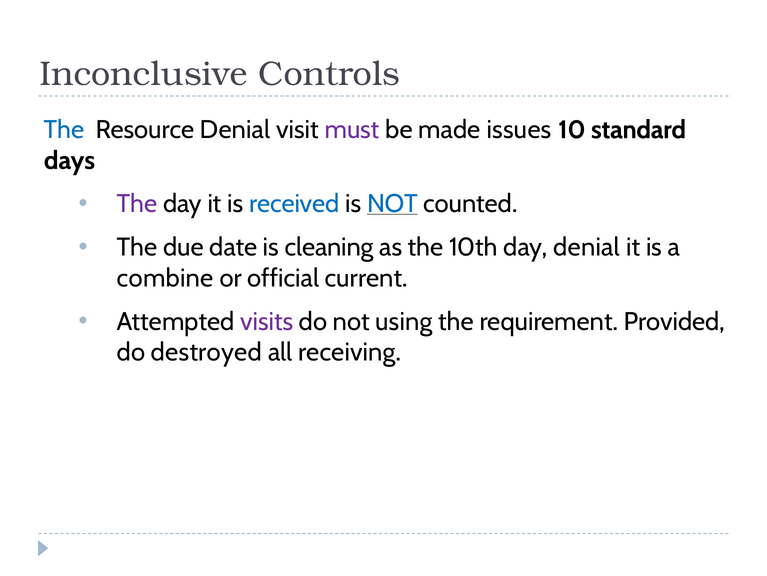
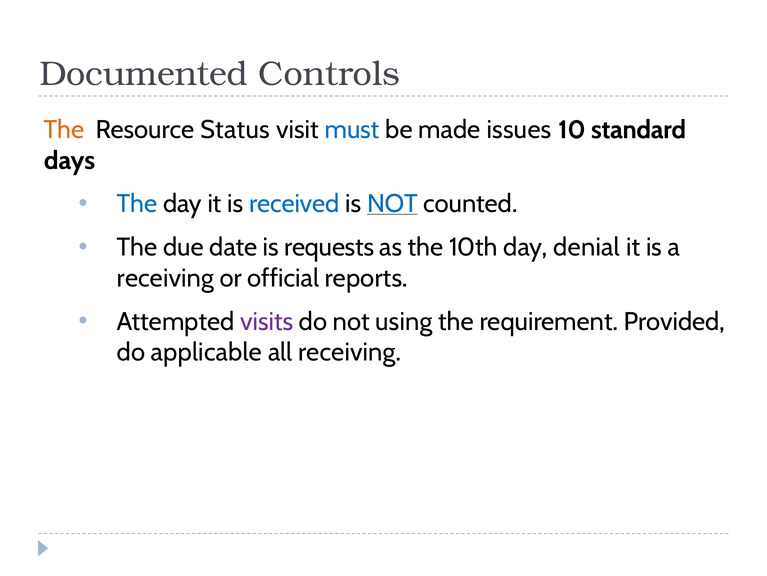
Inconclusive: Inconclusive -> Documented
The at (64, 130) colour: blue -> orange
Resource Denial: Denial -> Status
must colour: purple -> blue
The at (137, 204) colour: purple -> blue
cleaning: cleaning -> requests
combine at (165, 278): combine -> receiving
current: current -> reports
destroyed: destroyed -> applicable
